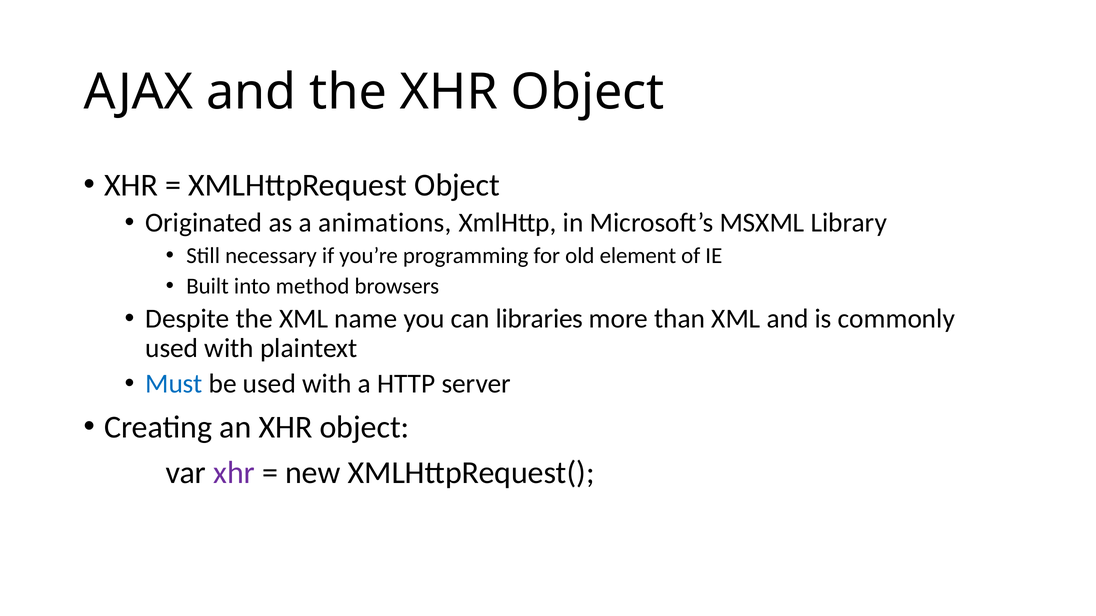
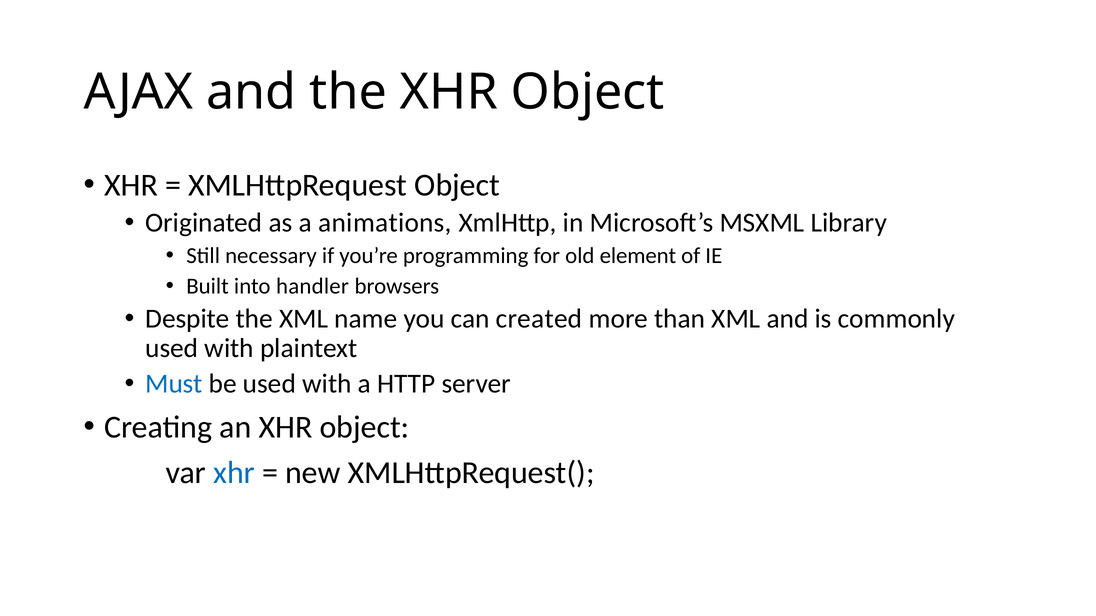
method: method -> handler
libraries: libraries -> created
xhr at (234, 473) colour: purple -> blue
